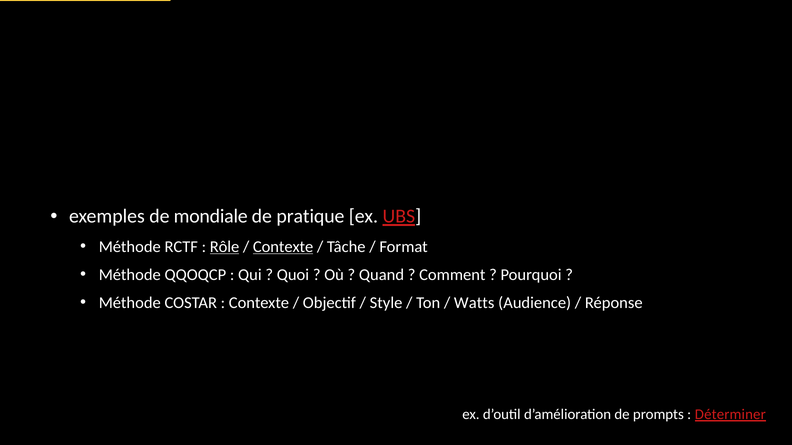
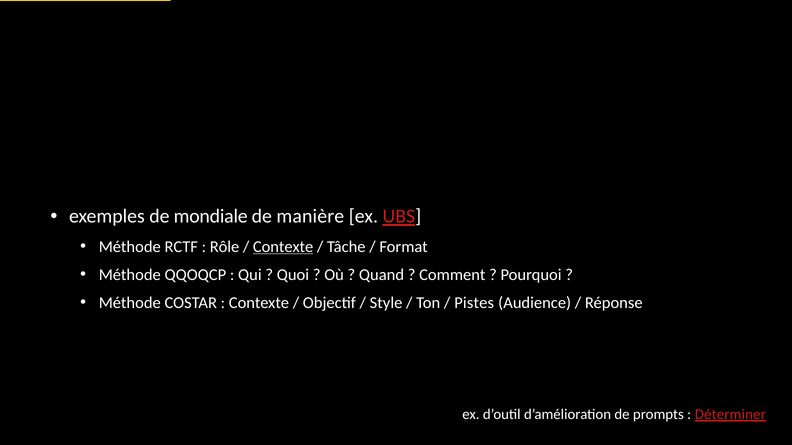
pratique: pratique -> manière
Rôle underline: present -> none
Watts: Watts -> Pistes
